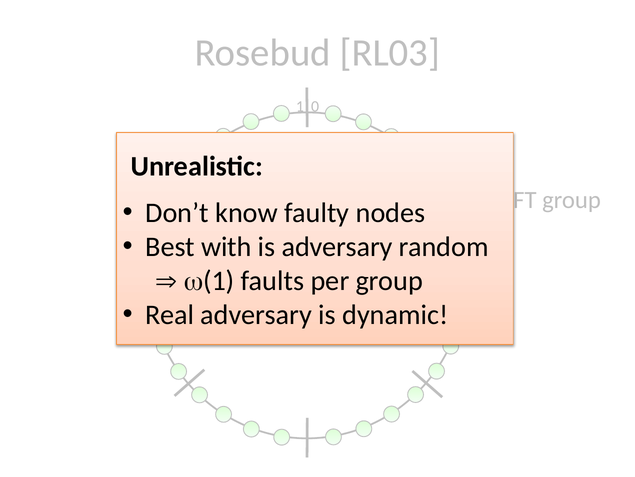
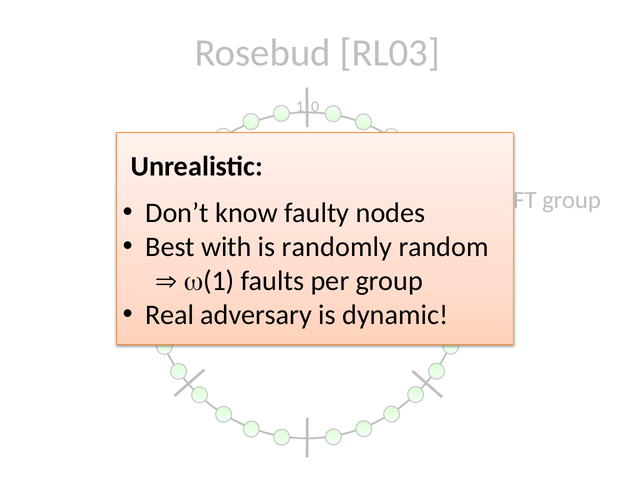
is adversary: adversary -> randomly
